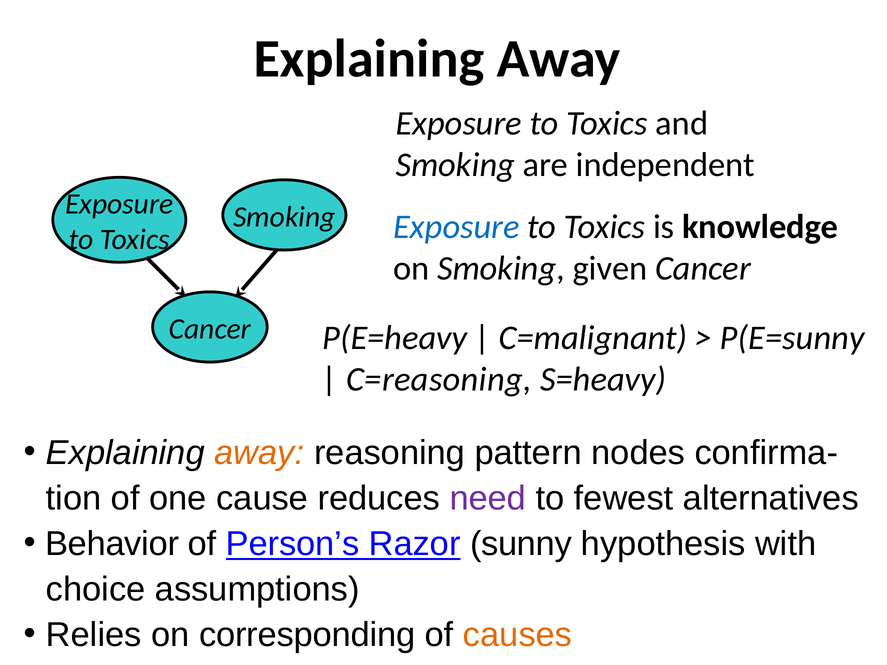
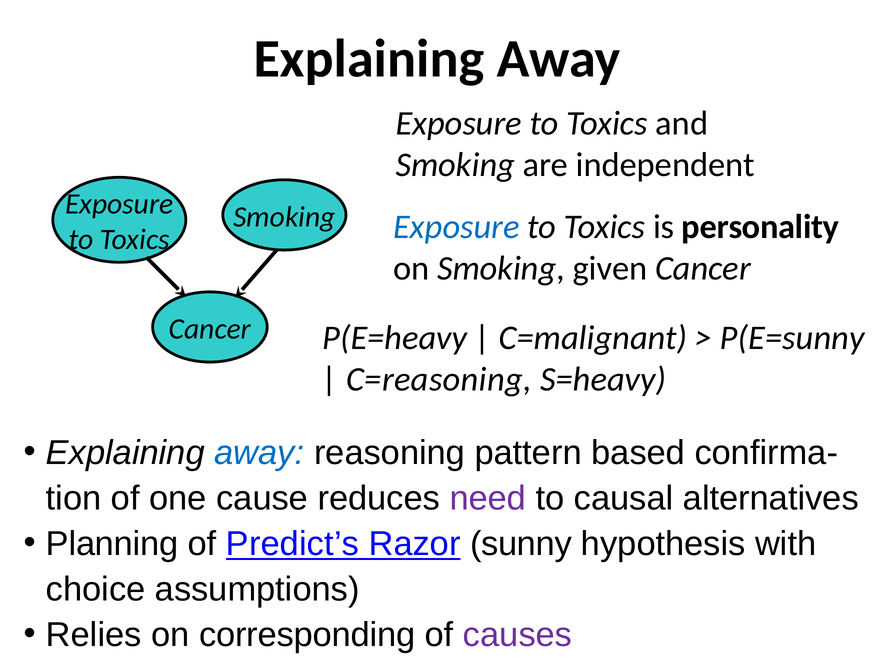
knowledge: knowledge -> personality
away at (259, 453) colour: orange -> blue
nodes: nodes -> based
fewest: fewest -> causal
Behavior: Behavior -> Planning
Person’s: Person’s -> Predict’s
causes colour: orange -> purple
